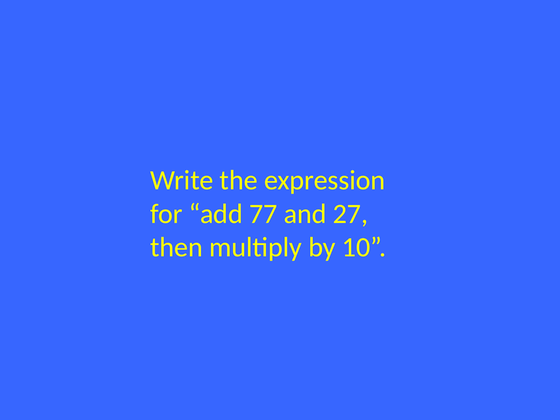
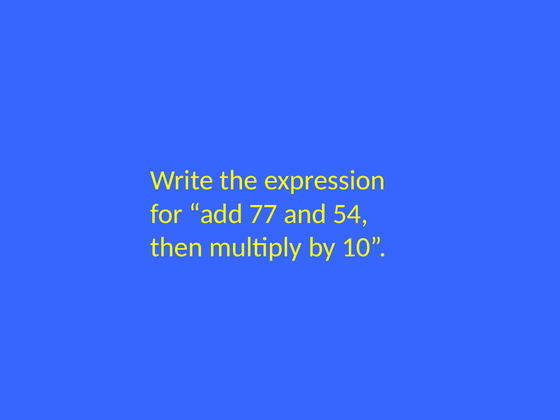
27: 27 -> 54
